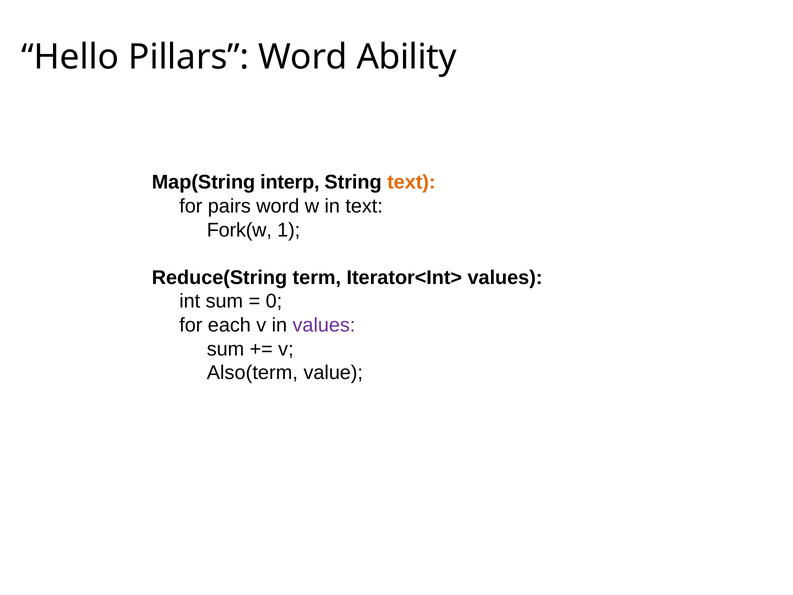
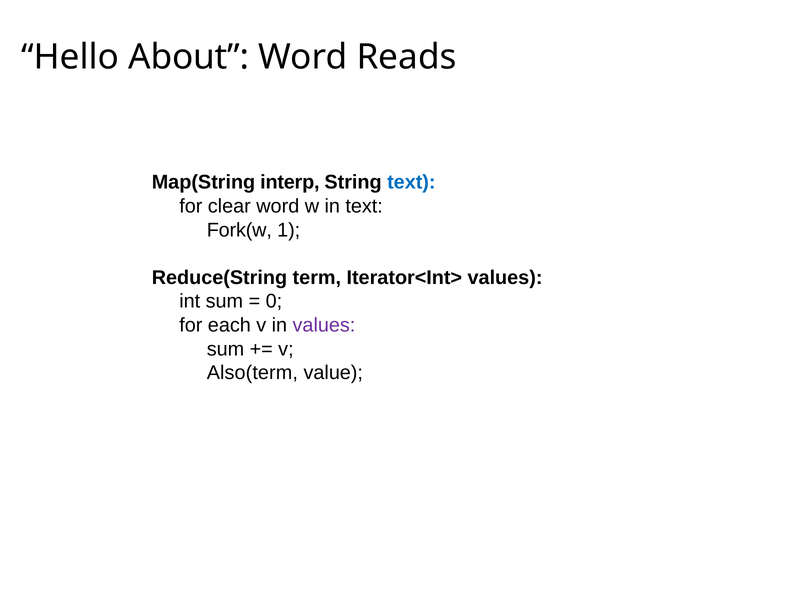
Pillars: Pillars -> About
Ability: Ability -> Reads
text at (411, 182) colour: orange -> blue
pairs: pairs -> clear
